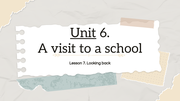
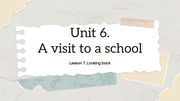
Unit underline: present -> none
